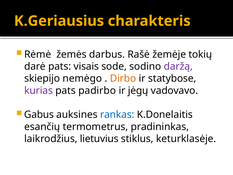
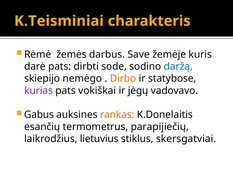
K.Geriausius: K.Geriausius -> K.Teisminiai
Rašė: Rašė -> Save
tokių: tokių -> kuris
visais: visais -> dirbti
daržą colour: purple -> blue
padirbo: padirbo -> vokiškai
rankas colour: blue -> orange
pradininkas: pradininkas -> parapijiečių
keturklasėje: keturklasėje -> skersgatviai
